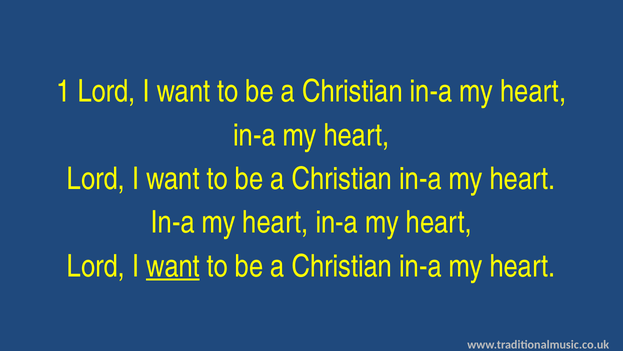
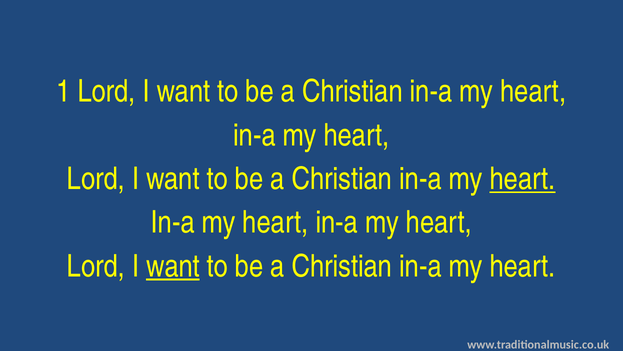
heart at (522, 179) underline: none -> present
